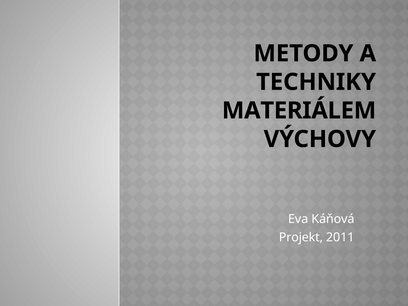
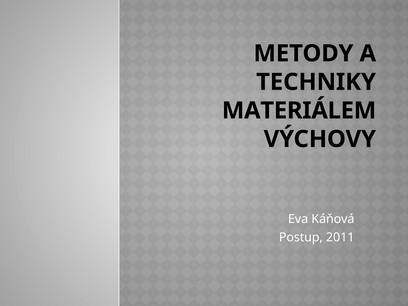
Projekt: Projekt -> Postup
